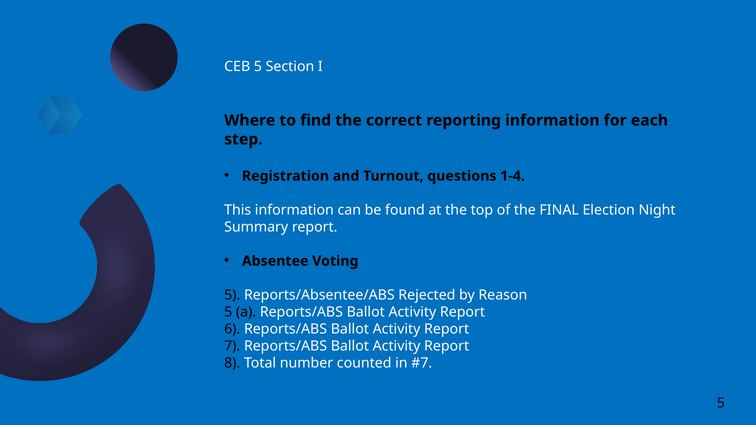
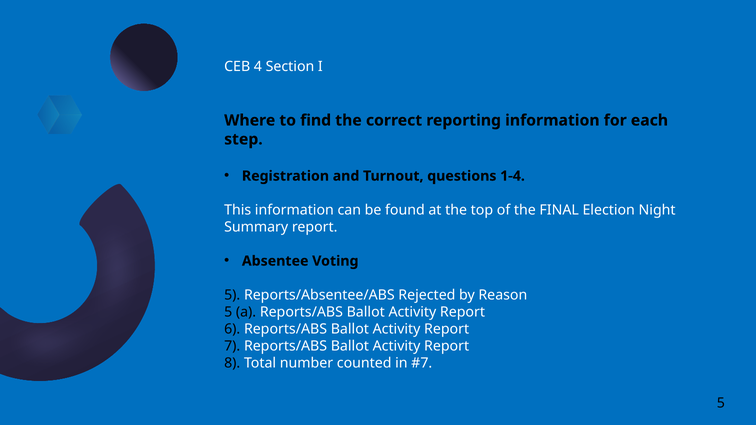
CEB 5: 5 -> 4
